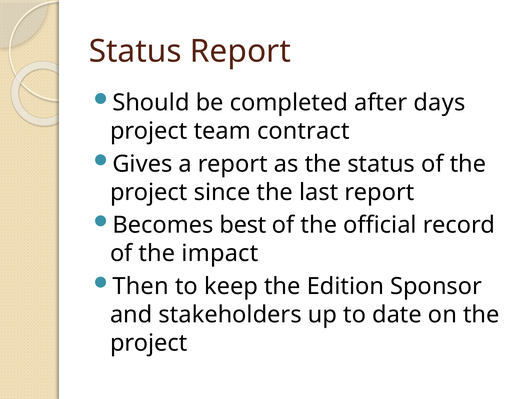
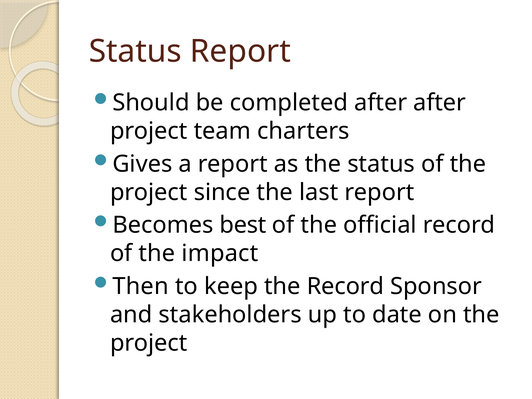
after days: days -> after
contract: contract -> charters
the Edition: Edition -> Record
